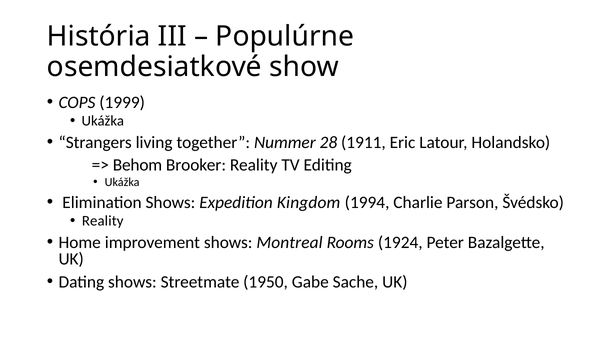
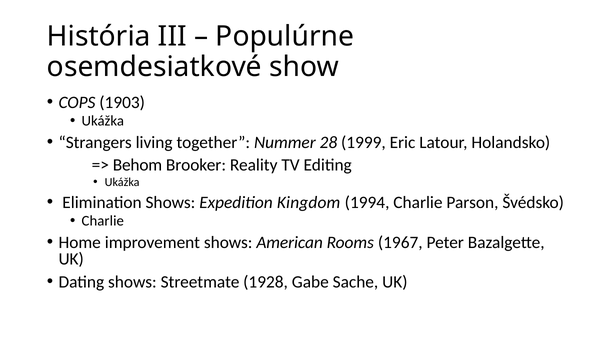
1999: 1999 -> 1903
1911: 1911 -> 1999
Reality at (103, 221): Reality -> Charlie
Montreal: Montreal -> American
1924: 1924 -> 1967
1950: 1950 -> 1928
